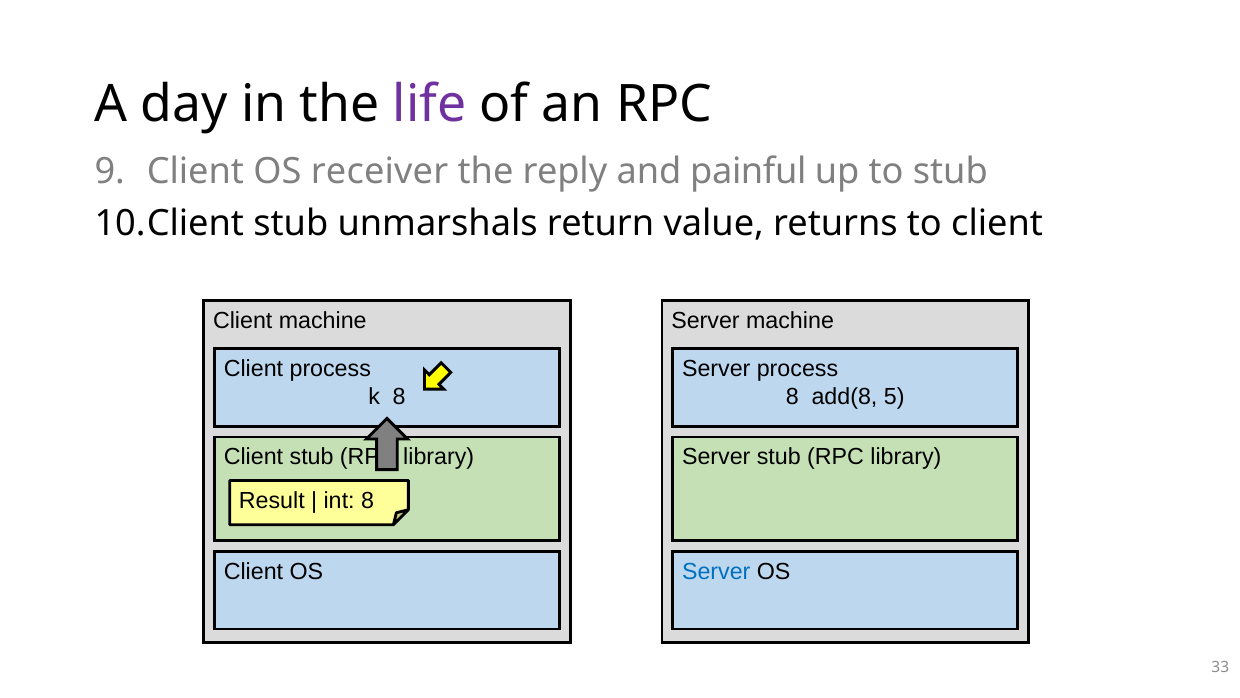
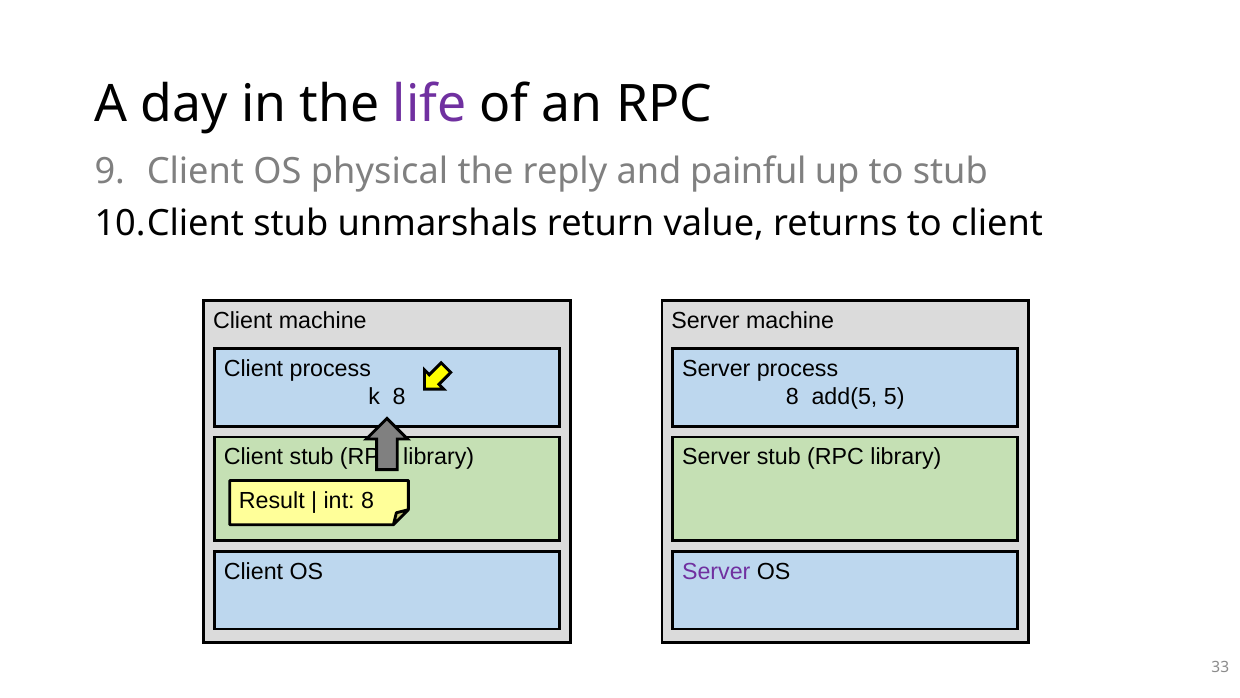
receiver: receiver -> physical
add(8: add(8 -> add(5
Server at (716, 572) colour: blue -> purple
